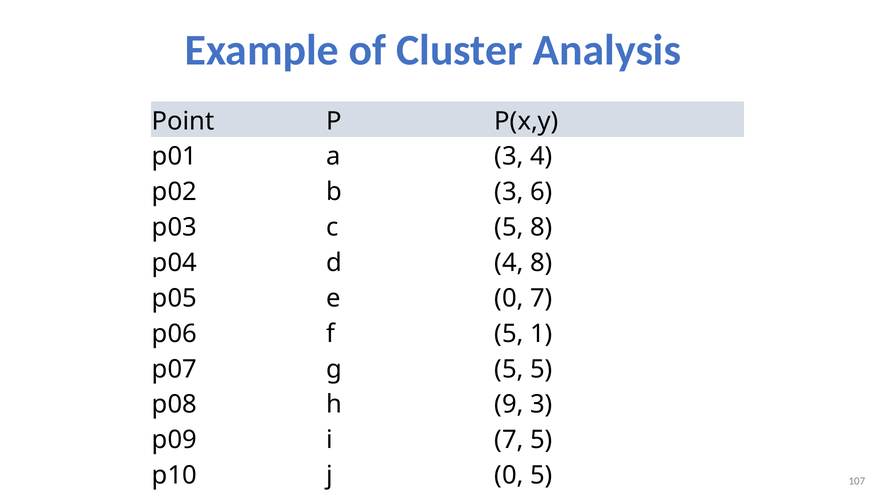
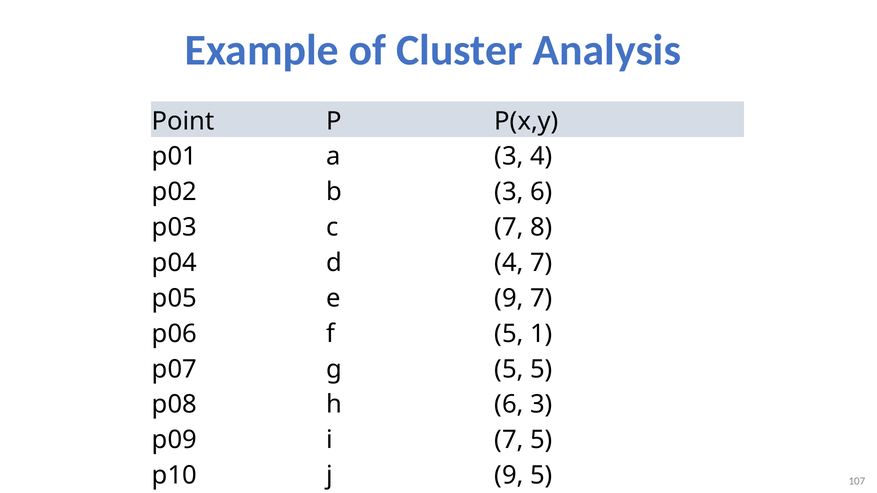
c 5: 5 -> 7
4 8: 8 -> 7
e 0: 0 -> 9
h 9: 9 -> 6
j 0: 0 -> 9
